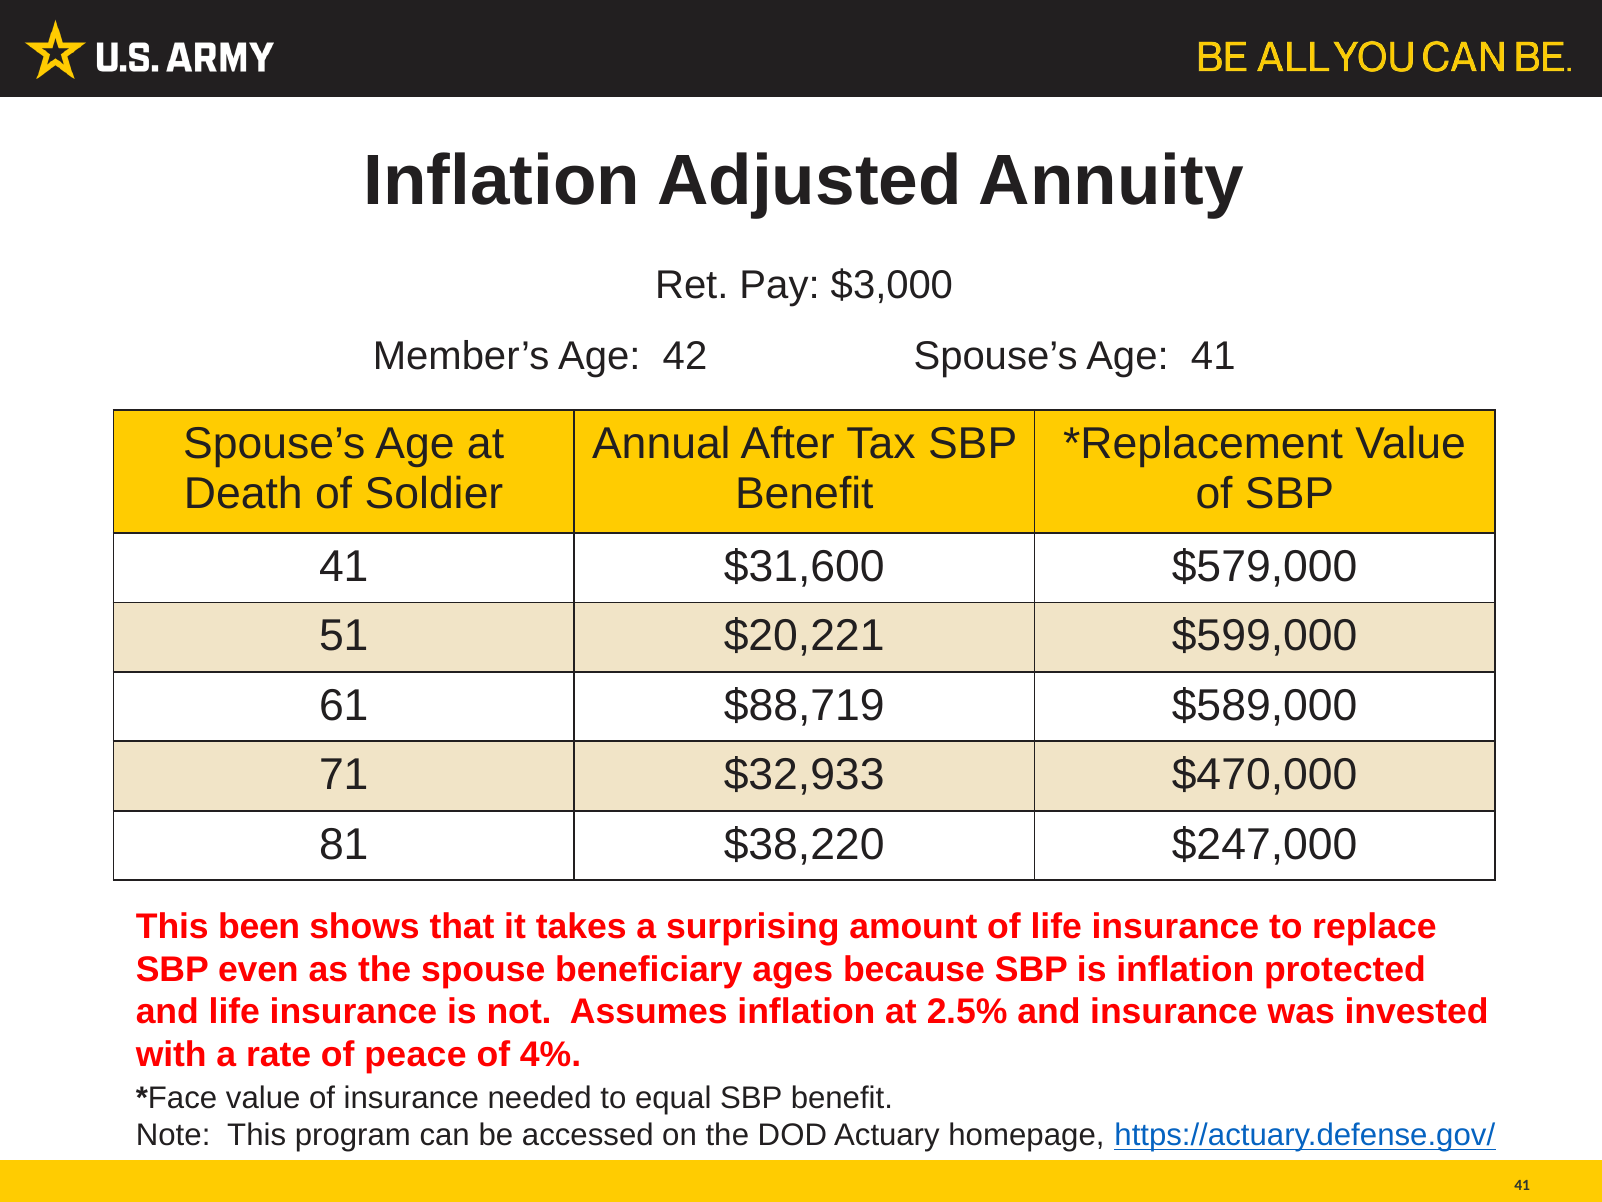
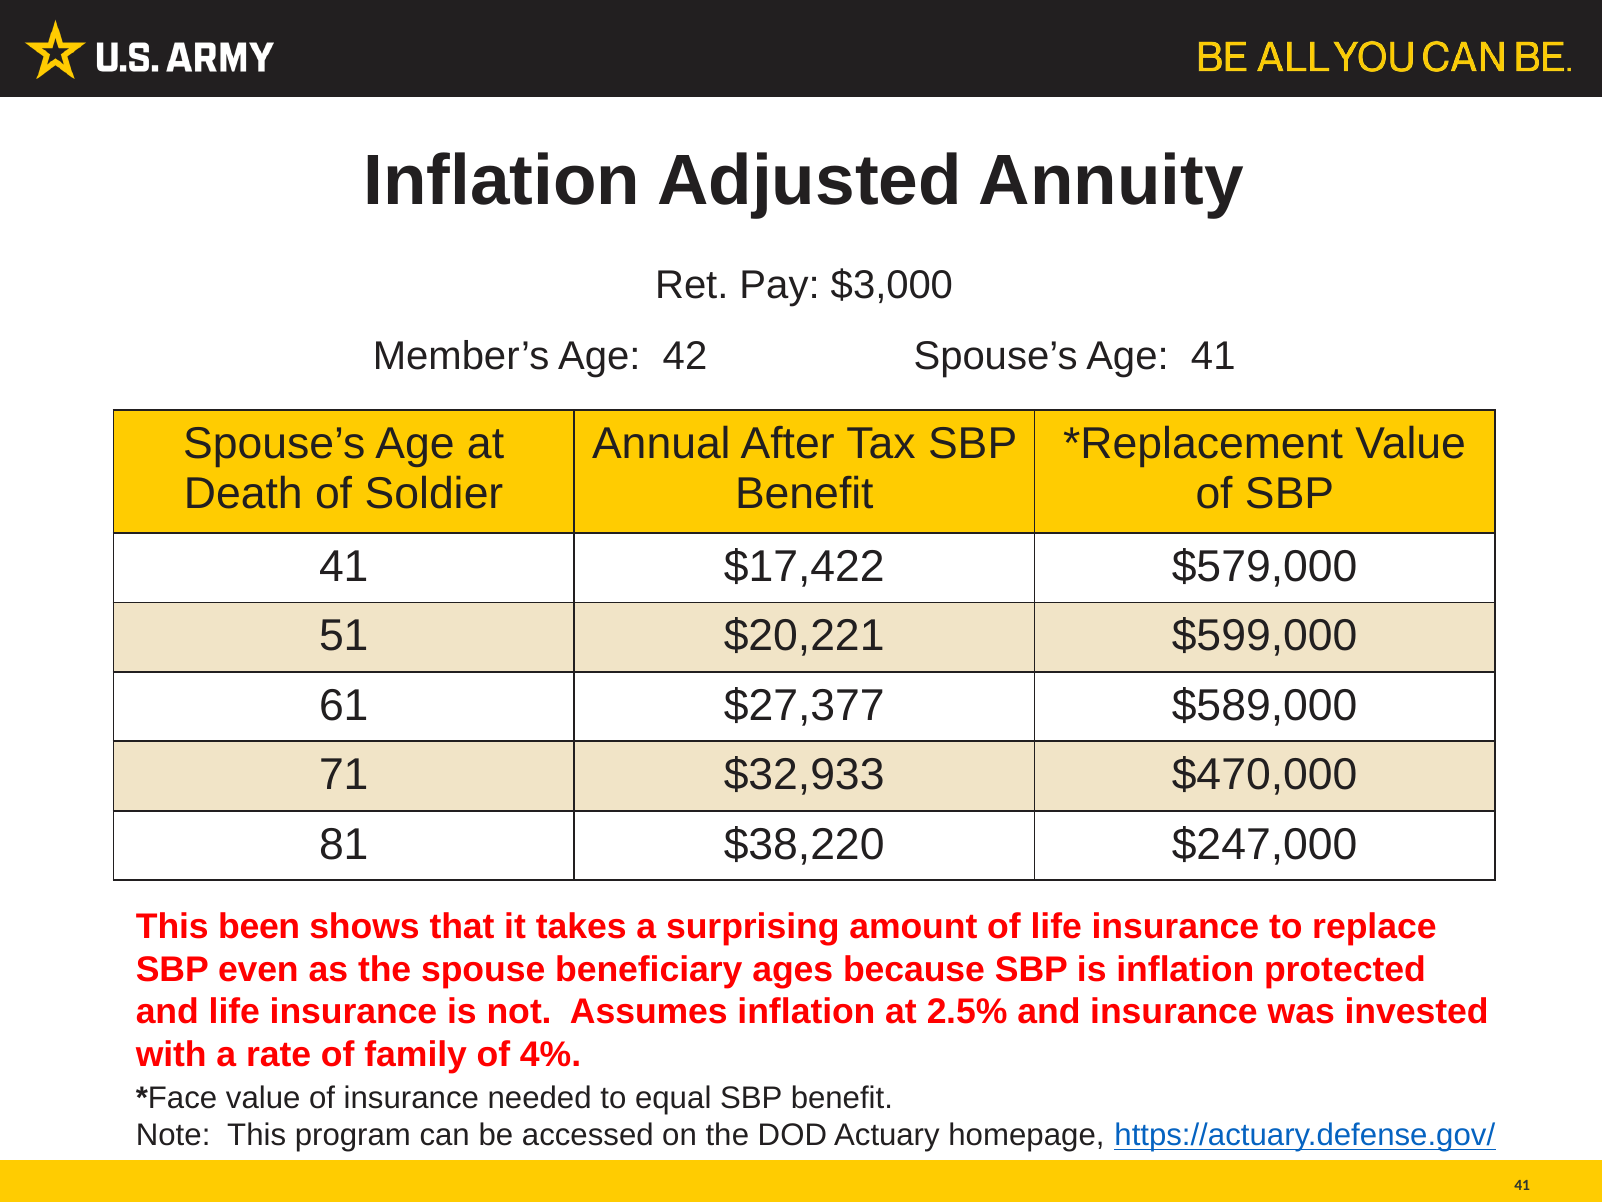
$31,600: $31,600 -> $17,422
$88,719: $88,719 -> $27,377
peace: peace -> family
